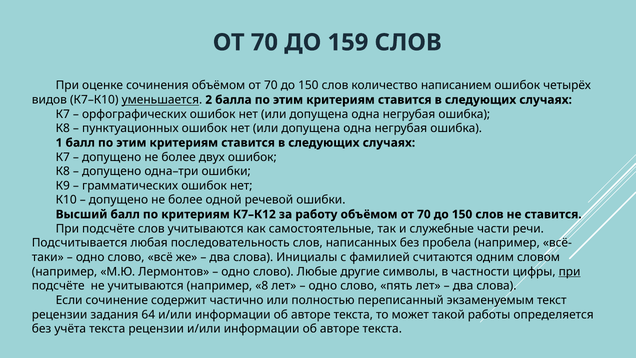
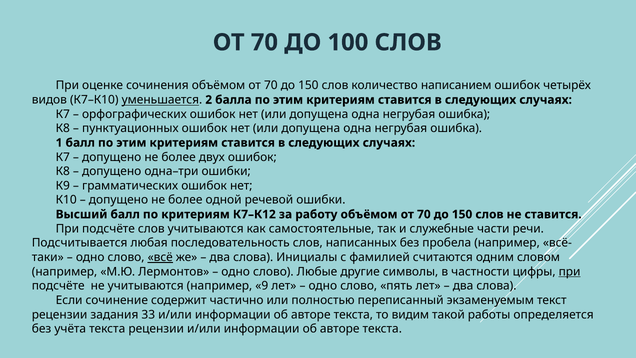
159: 159 -> 100
всё underline: none -> present
8: 8 -> 9
64: 64 -> 33
может: может -> видим
